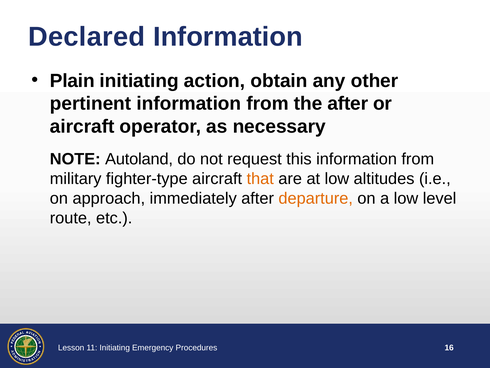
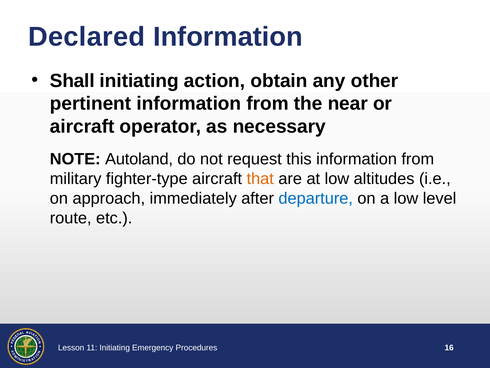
Plain: Plain -> Shall
the after: after -> near
departure colour: orange -> blue
